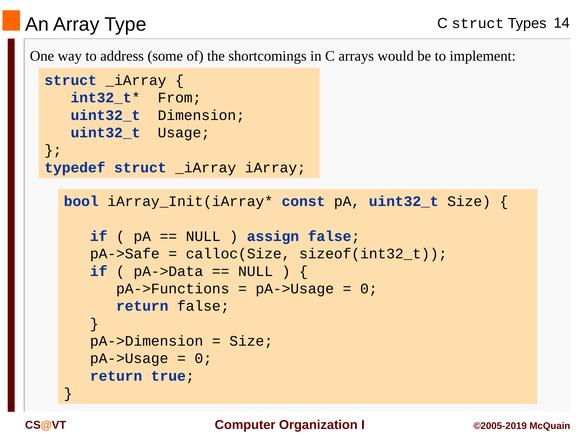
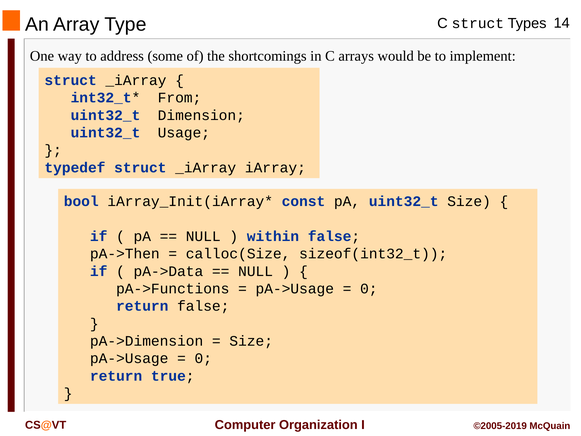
assign: assign -> within
pA->Safe: pA->Safe -> pA->Then
